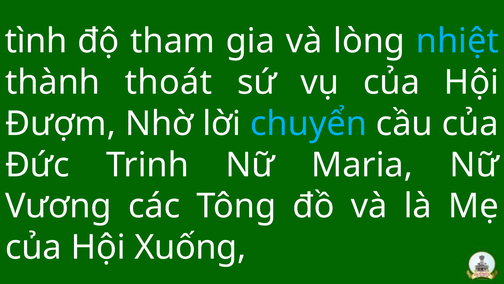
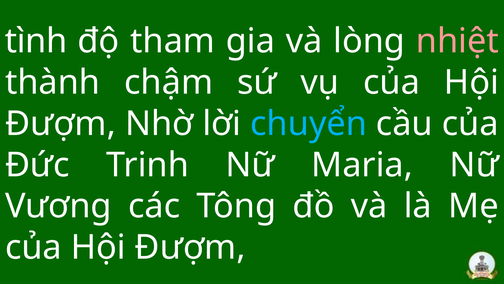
nhiệt colour: light blue -> pink
thoát: thoát -> chậm
Xuống at (190, 247): Xuống -> Đượm
